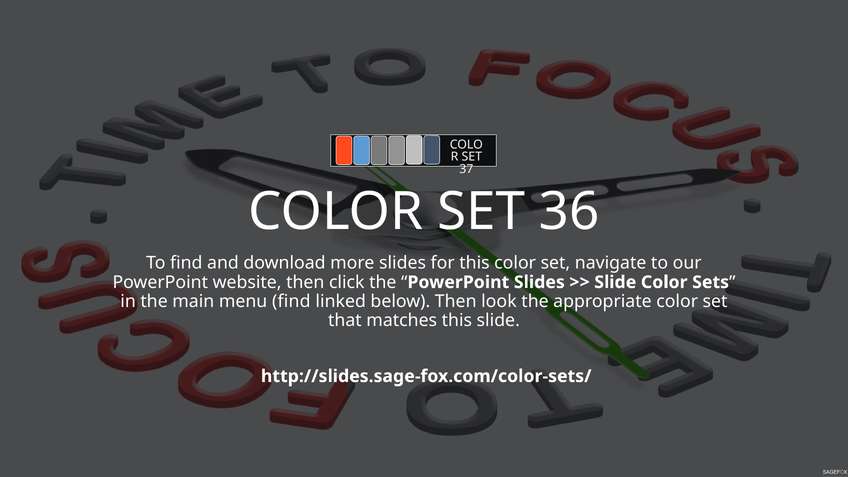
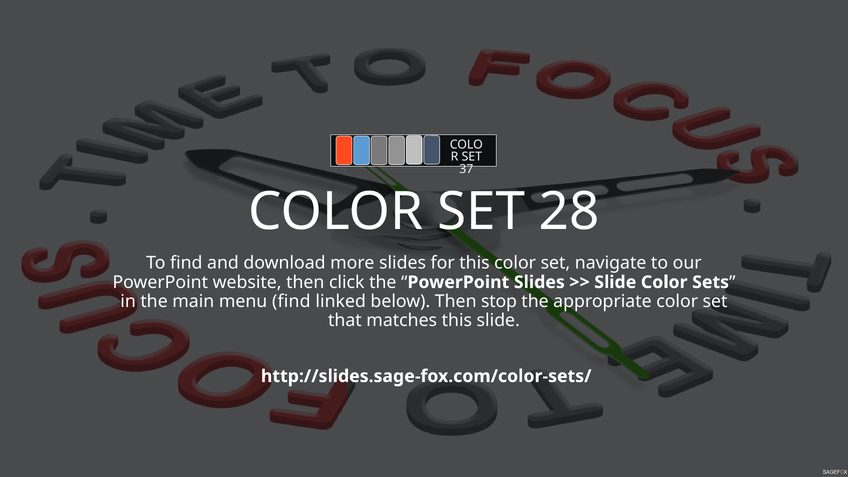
36: 36 -> 28
look: look -> stop
